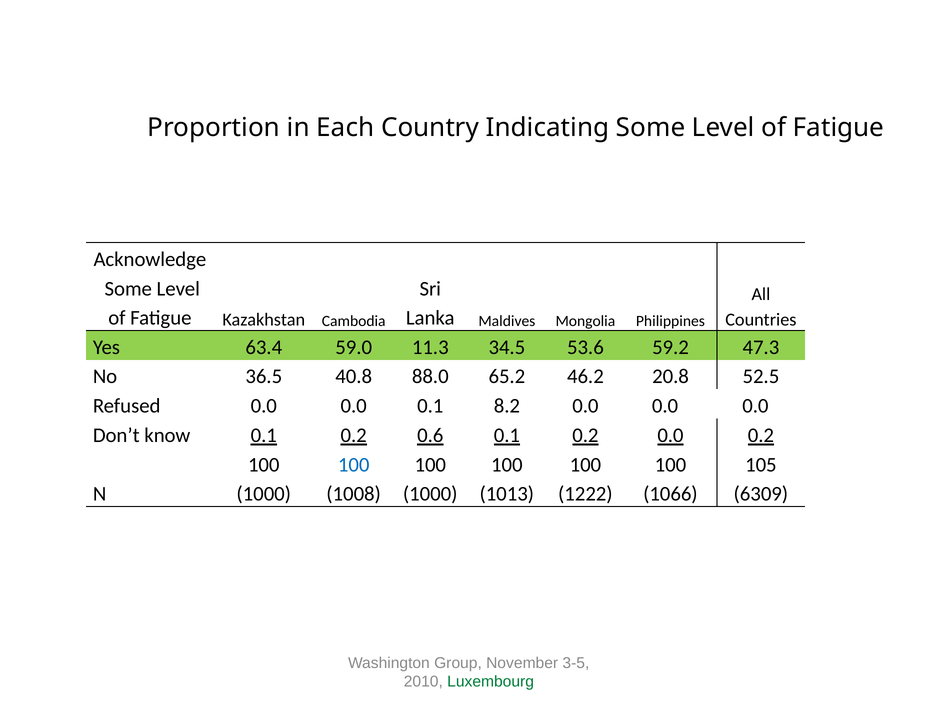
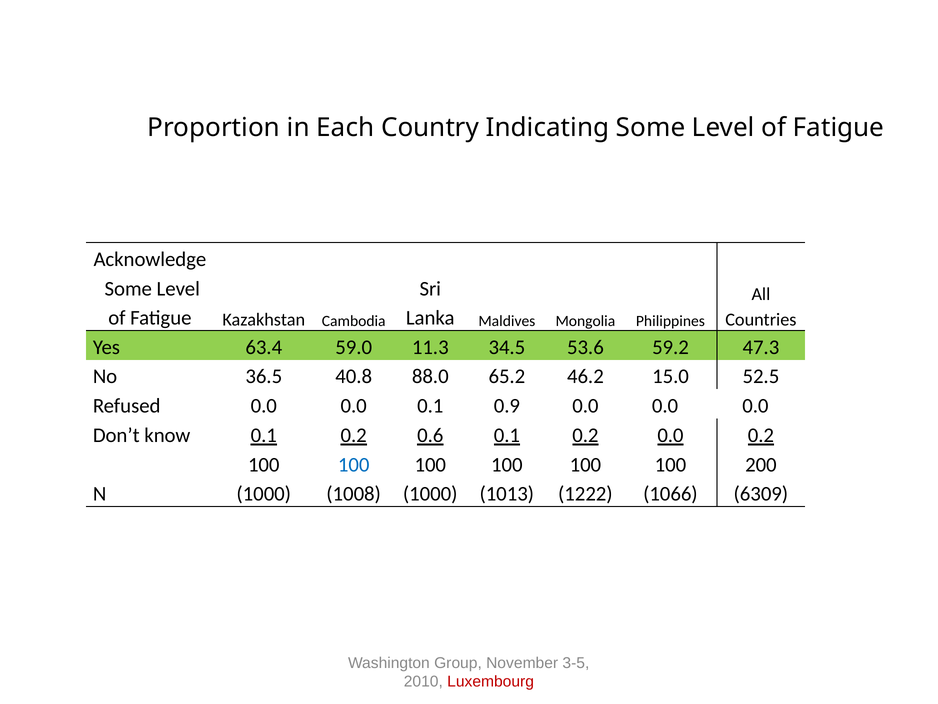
20.8: 20.8 -> 15.0
8.2: 8.2 -> 0.9
105: 105 -> 200
Luxembourg colour: green -> red
